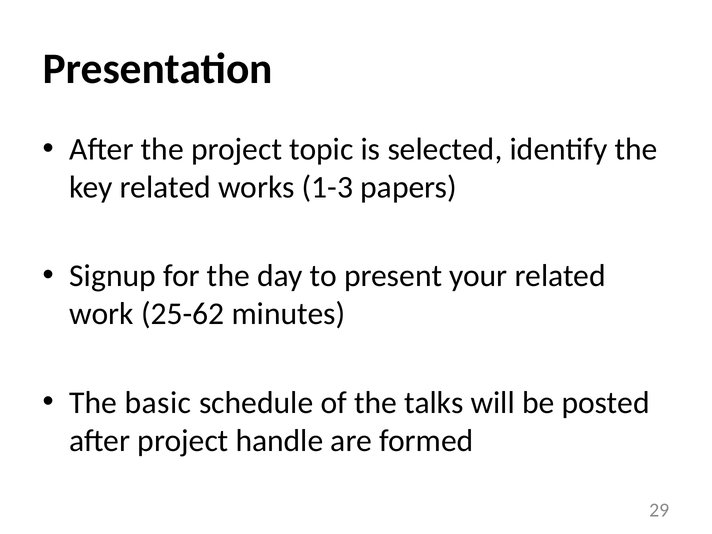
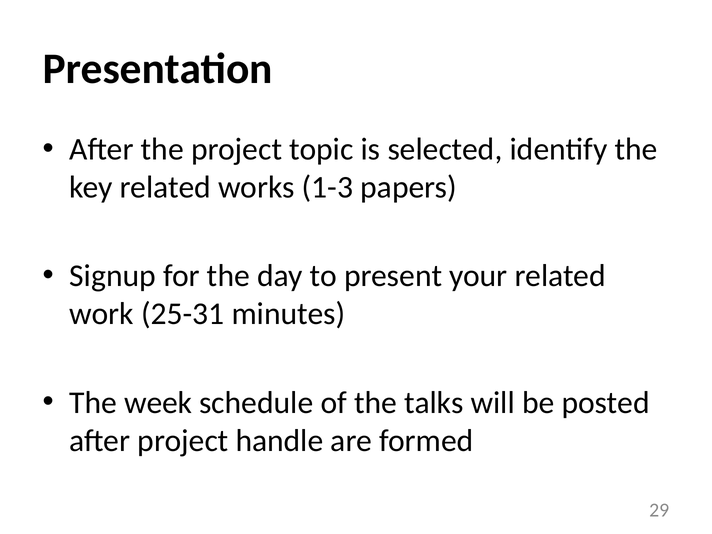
25-62: 25-62 -> 25-31
basic: basic -> week
